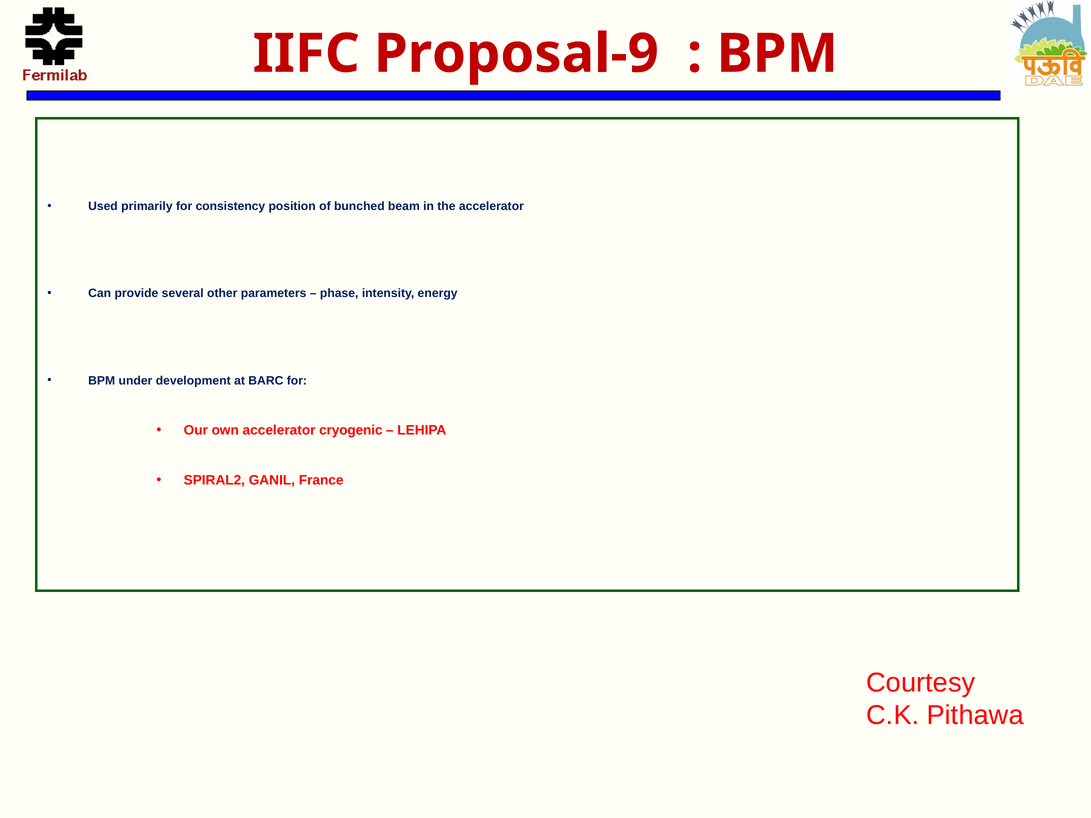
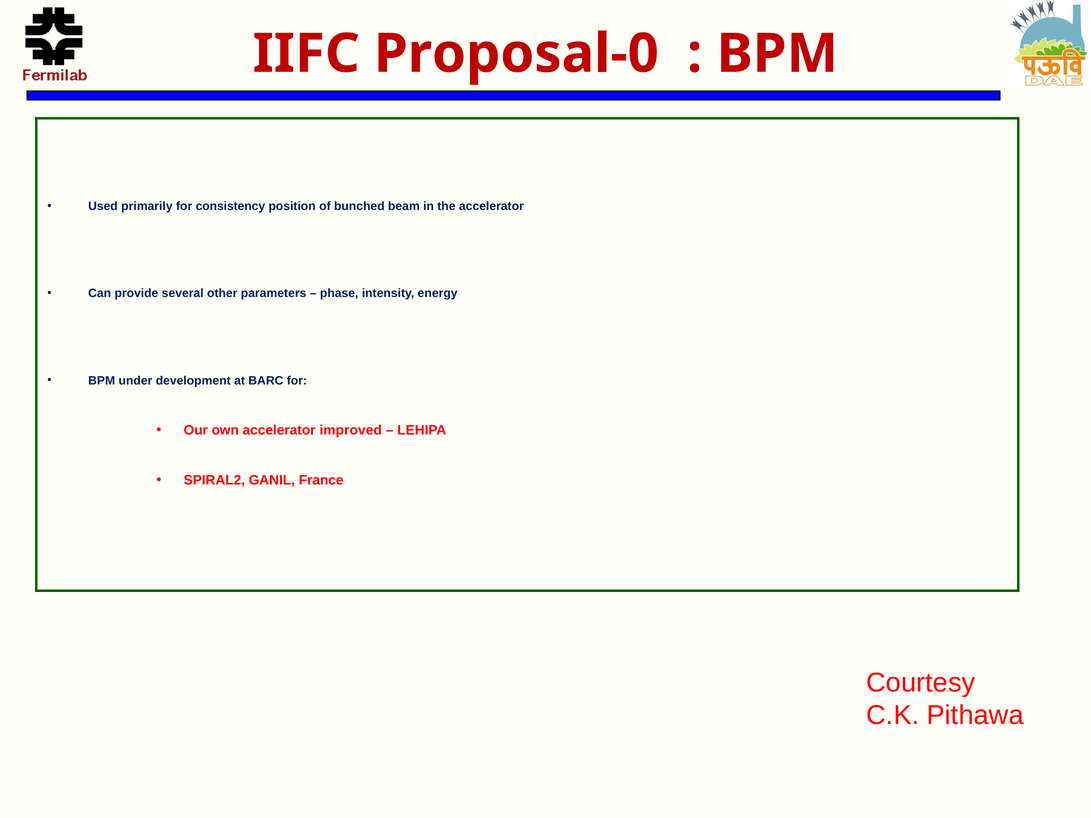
Proposal-9: Proposal-9 -> Proposal-0
cryogenic: cryogenic -> improved
